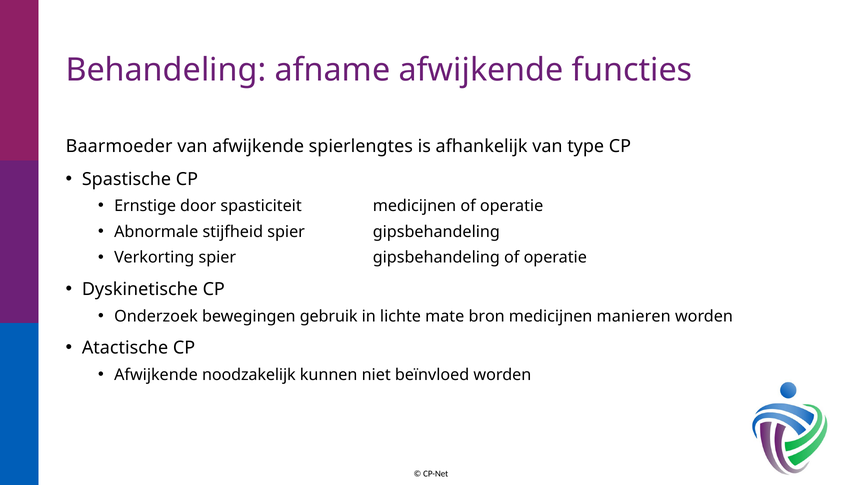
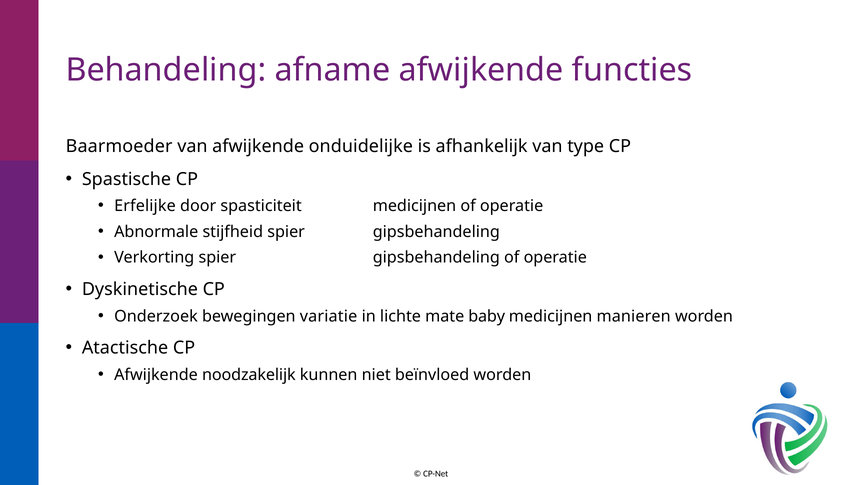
spierlengtes: spierlengtes -> onduidelijke
Ernstige: Ernstige -> Erfelijke
gebruik: gebruik -> variatie
bron: bron -> baby
